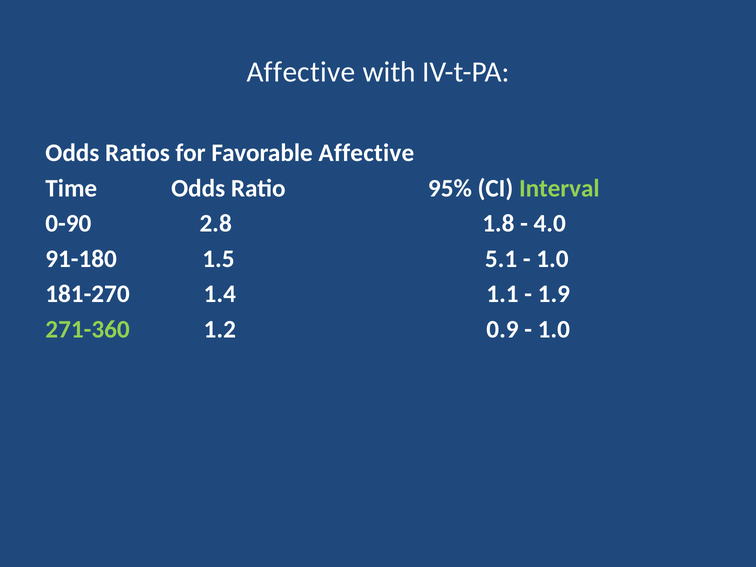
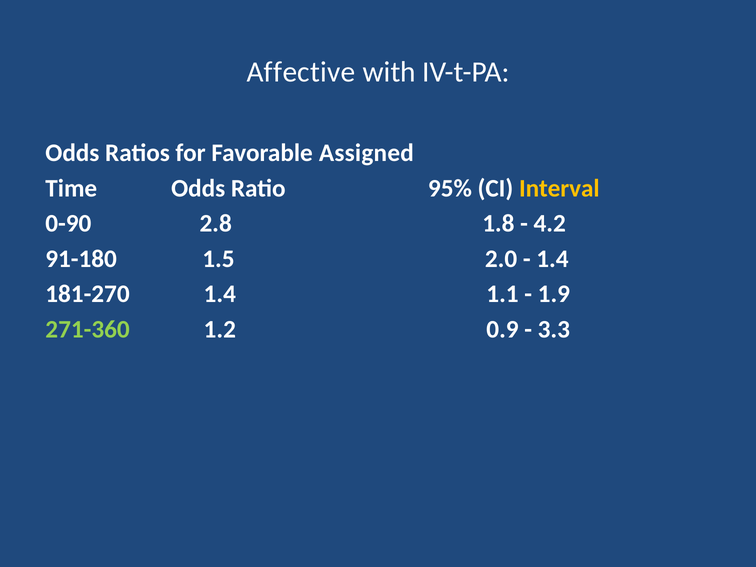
Favorable Affective: Affective -> Assigned
Interval colour: light green -> yellow
4.0: 4.0 -> 4.2
5.1: 5.1 -> 2.0
1.0 at (552, 259): 1.0 -> 1.4
1.0 at (554, 329): 1.0 -> 3.3
